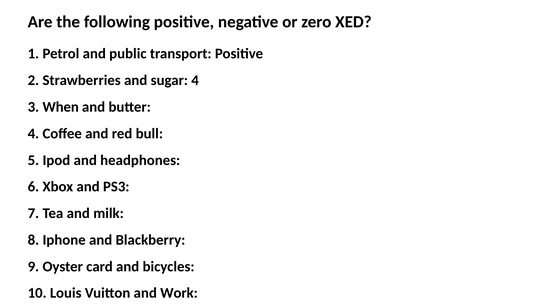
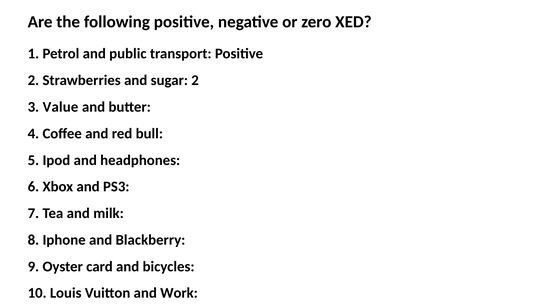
sugar 4: 4 -> 2
When: When -> Value
